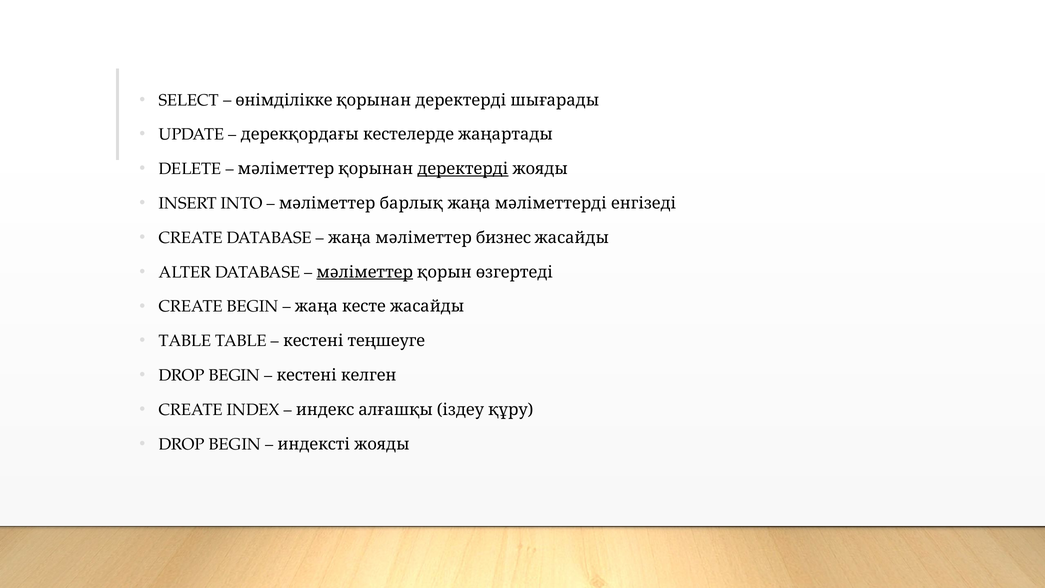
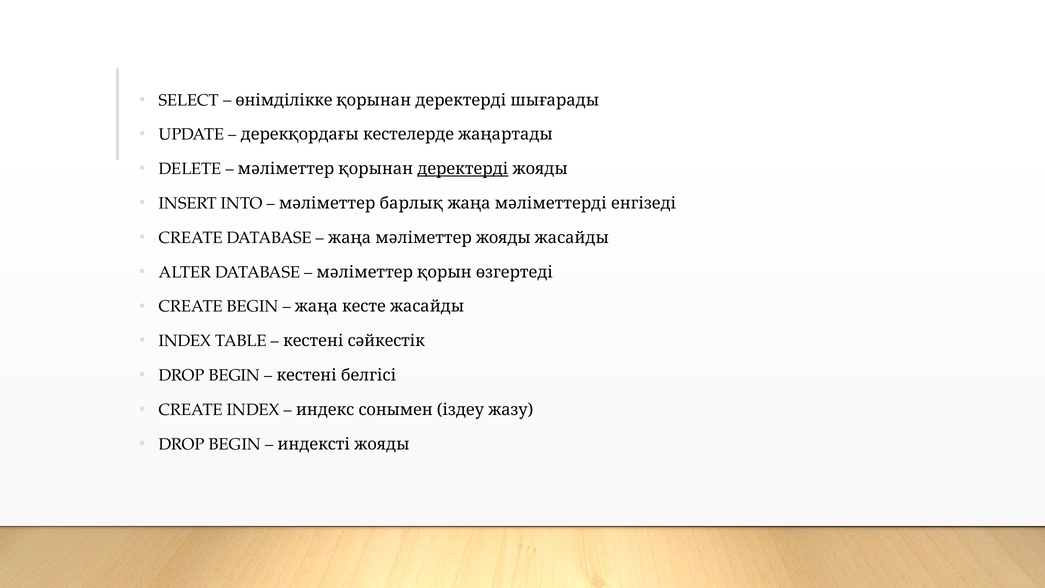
мәліметтер бизнес: бизнес -> жояды
мәліметтер at (365, 272) underline: present -> none
TABLE at (185, 341): TABLE -> INDEX
теңшеуге: теңшеуге -> сәйкестік
келген: келген -> белгісі
алғашқы: алғашқы -> сонымен
құру: құру -> жазу
